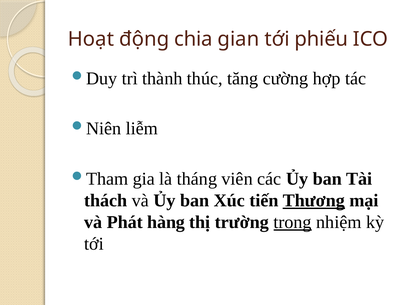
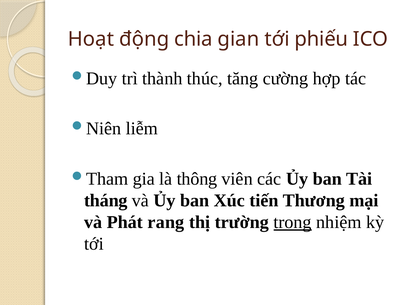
tháng: tháng -> thông
thách: thách -> tháng
Thương underline: present -> none
hàng: hàng -> rang
